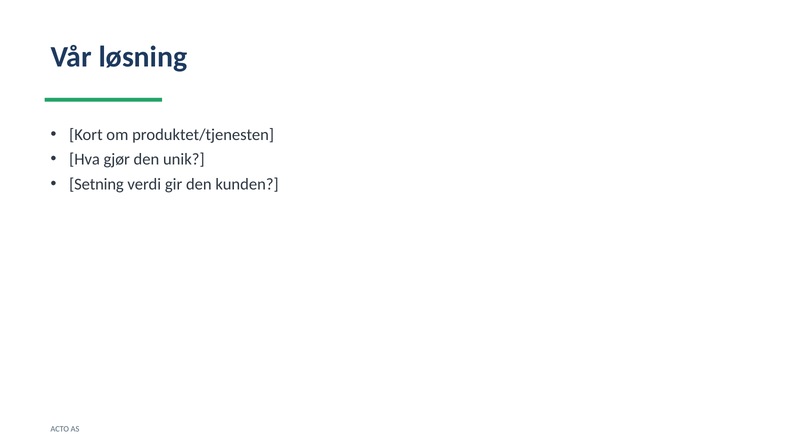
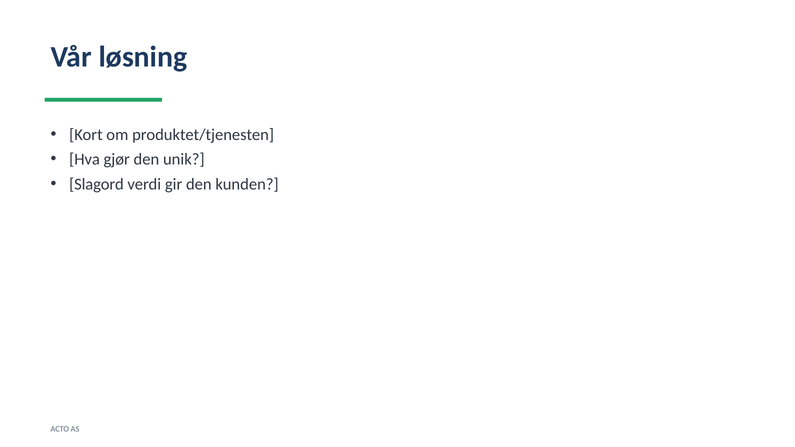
Setning: Setning -> Slagord
